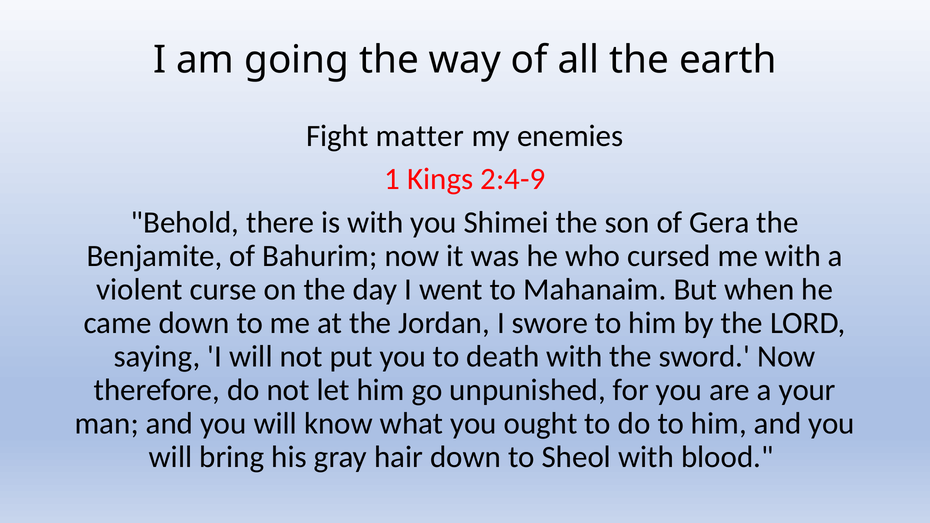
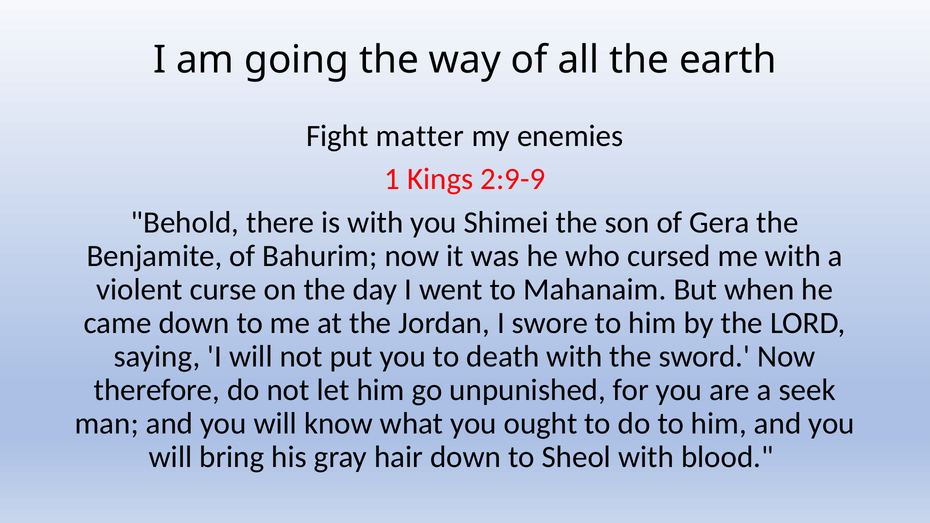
2:4-9: 2:4-9 -> 2:9-9
your: your -> seek
